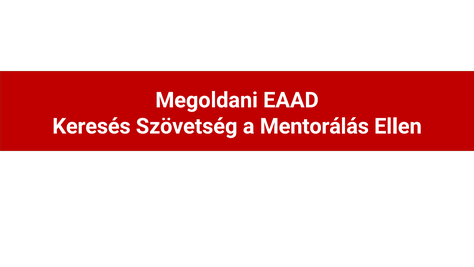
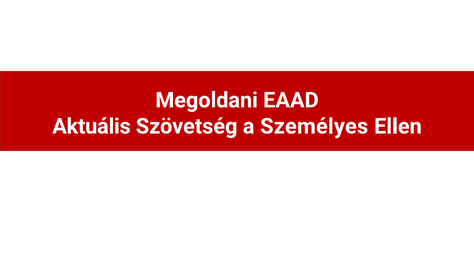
Keresés: Keresés -> Aktuális
Mentorálás: Mentorálás -> Személyes
